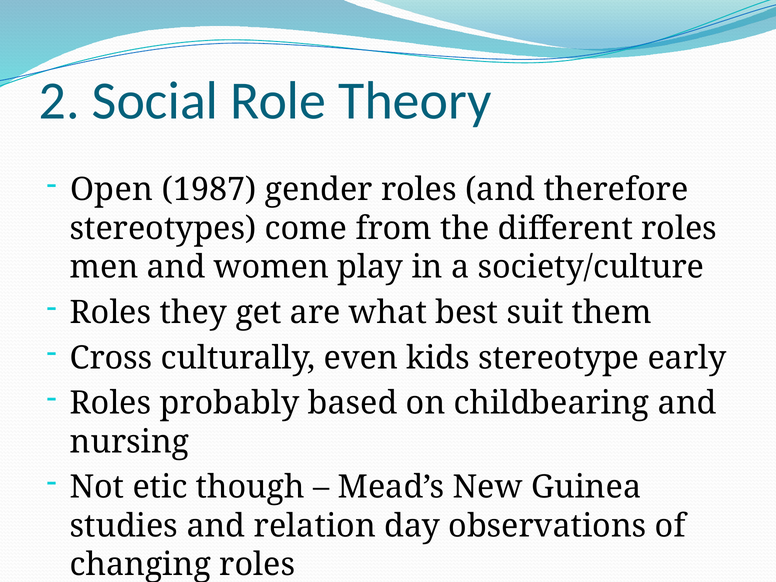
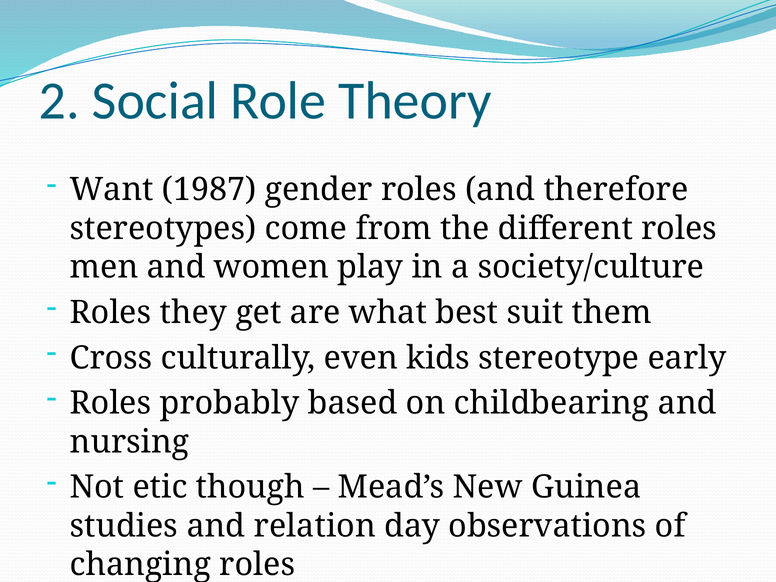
Open: Open -> Want
